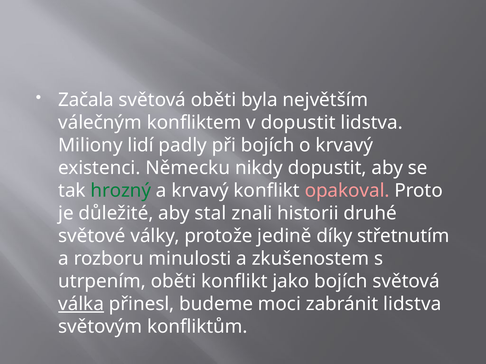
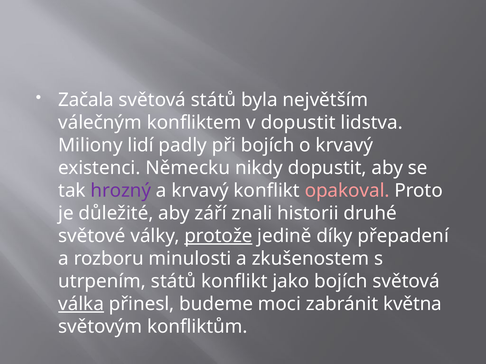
světová oběti: oběti -> států
hrozný colour: green -> purple
stal: stal -> září
protože underline: none -> present
střetnutím: střetnutím -> přepadení
utrpením oběti: oběti -> států
zabránit lidstva: lidstva -> května
